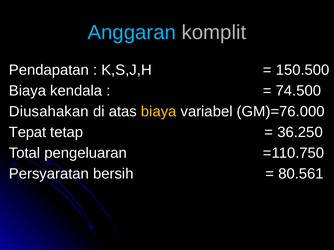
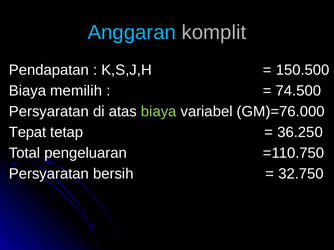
kendala: kendala -> memilih
Diusahakan at (49, 112): Diusahakan -> Persyaratan
biaya at (159, 112) colour: yellow -> light green
80.561: 80.561 -> 32.750
